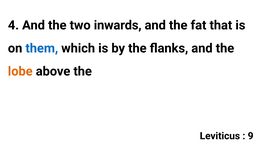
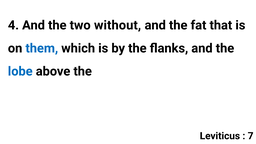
inwards: inwards -> without
lobe colour: orange -> blue
9: 9 -> 7
